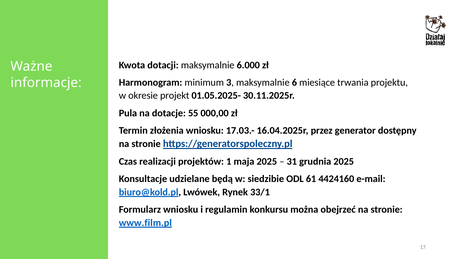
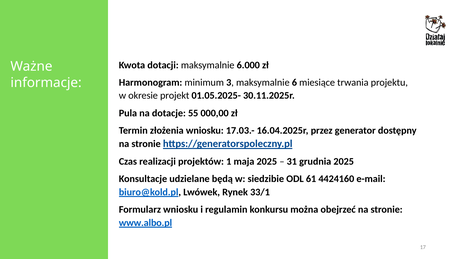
www.film.pl: www.film.pl -> www.albo.pl
